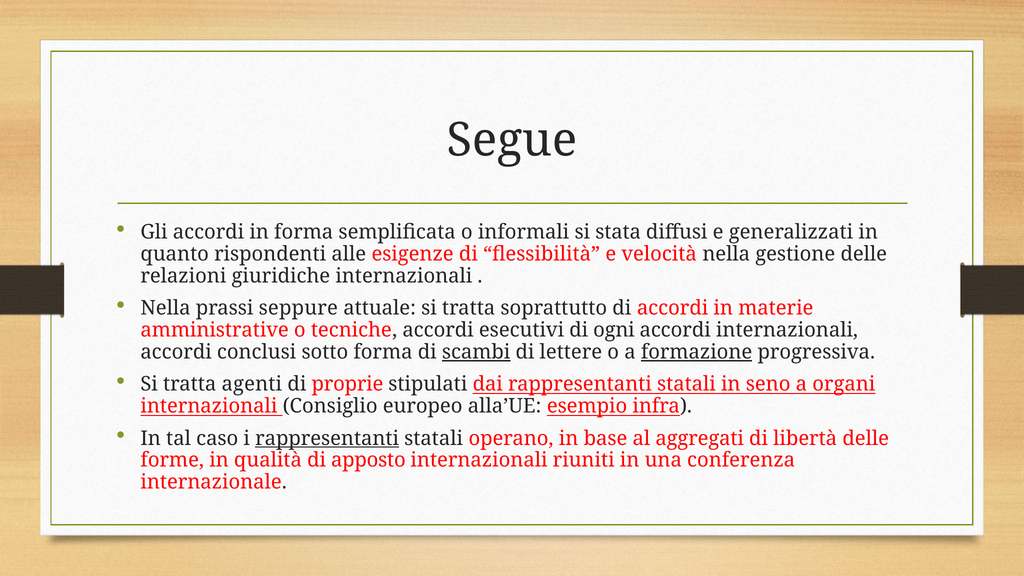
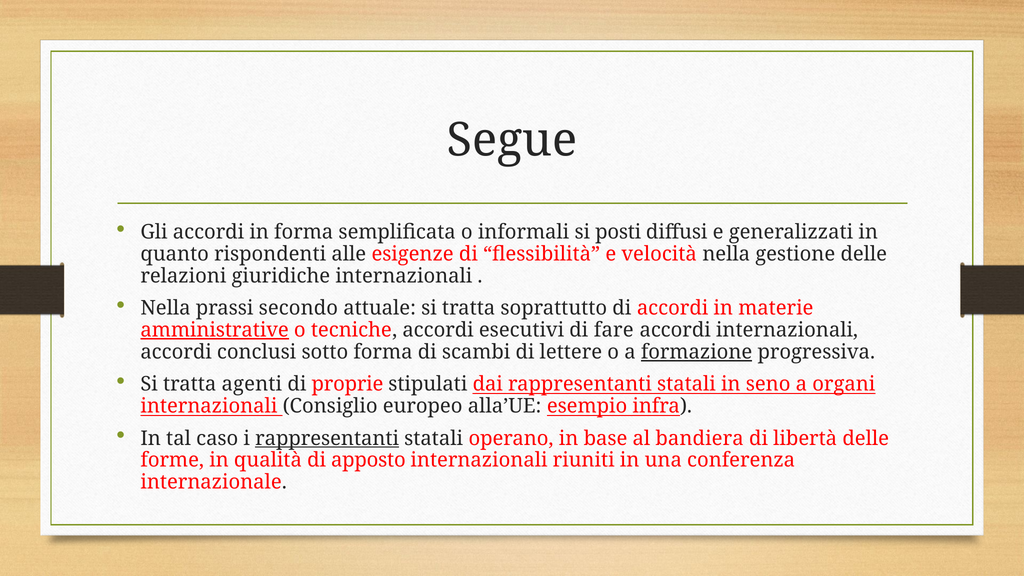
stata: stata -> posti
seppure: seppure -> secondo
amministrative underline: none -> present
ogni: ogni -> fare
scambi underline: present -> none
aggregati: aggregati -> bandiera
